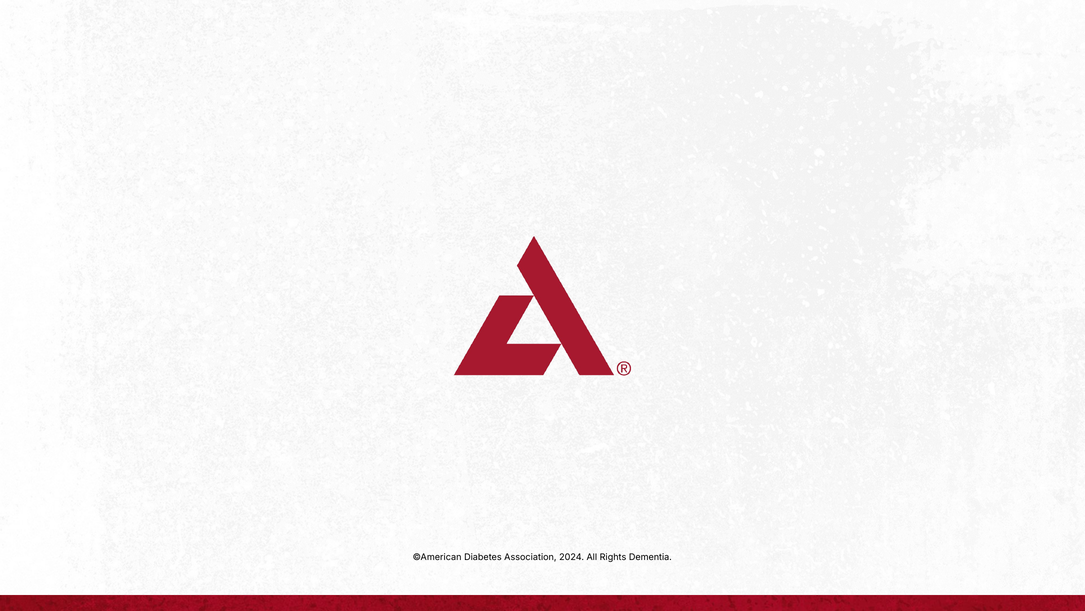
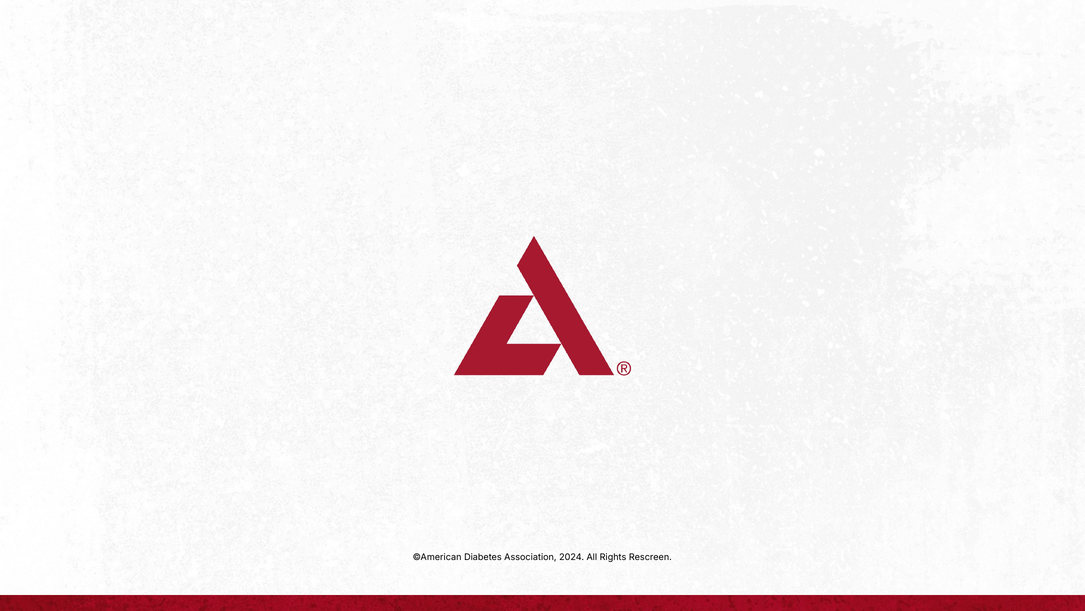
Dementia: Dementia -> Rescreen
